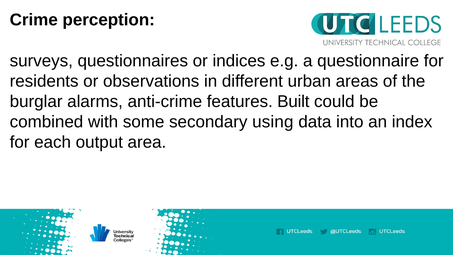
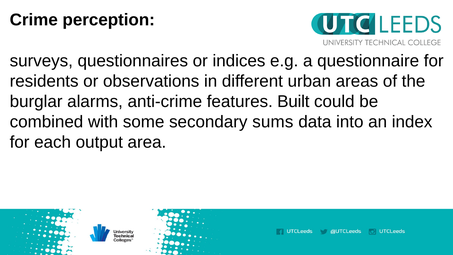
using: using -> sums
